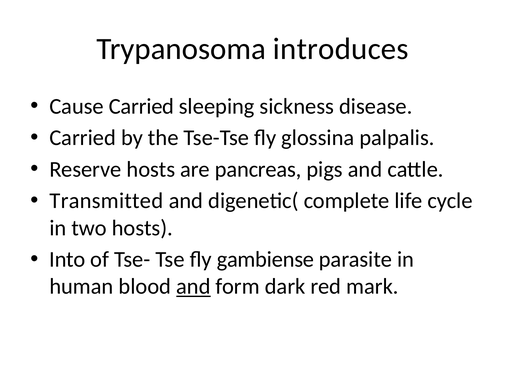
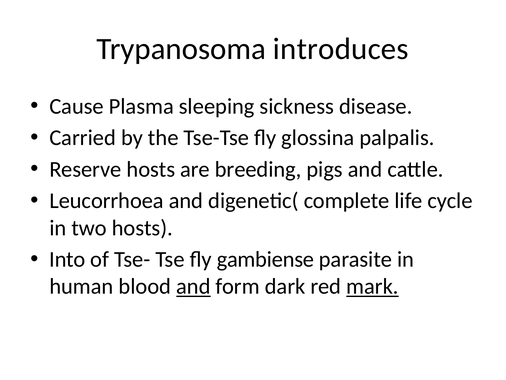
Cause Carried: Carried -> Plasma
pancreas: pancreas -> breeding
Transmitted: Transmitted -> Leucorrhoea
mark underline: none -> present
